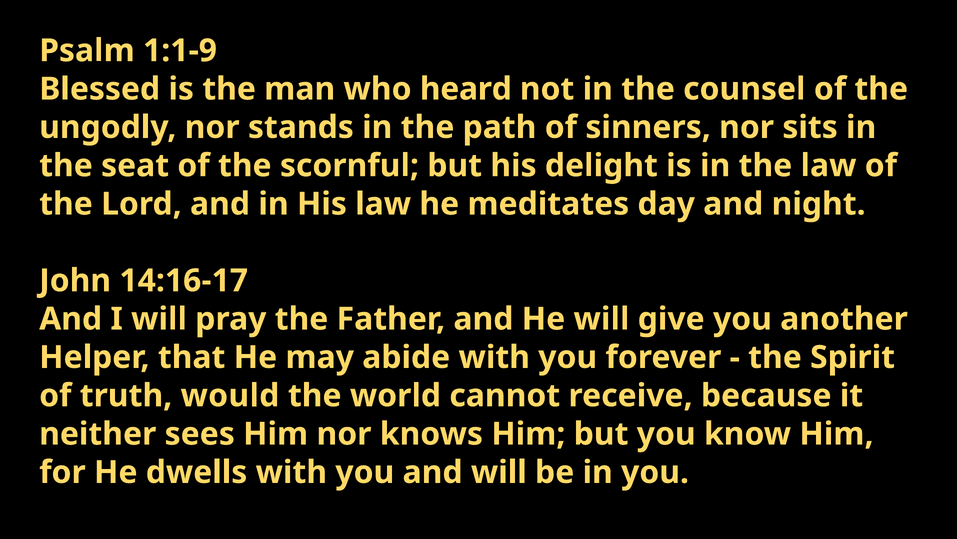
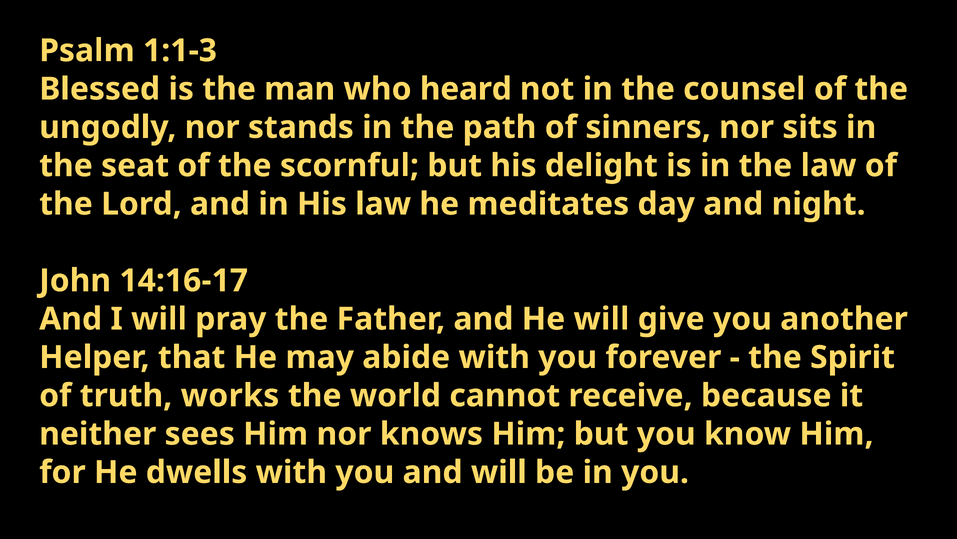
1:1-9: 1:1-9 -> 1:1-3
would: would -> works
